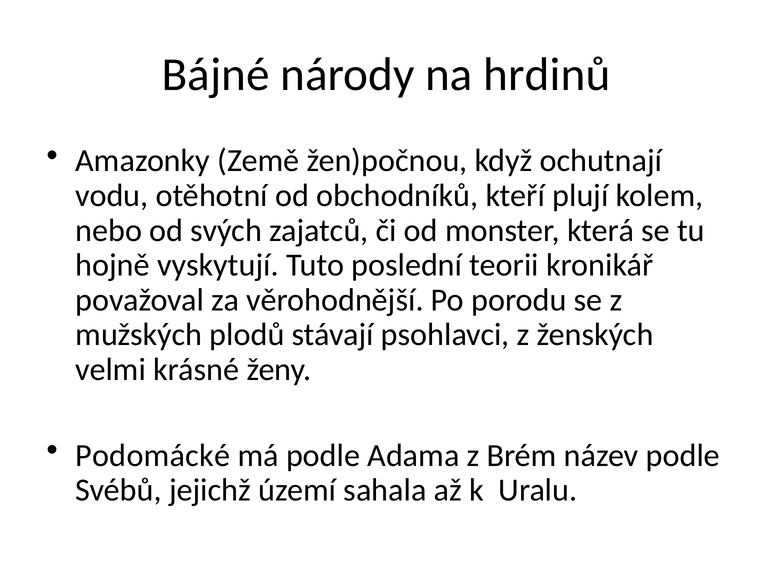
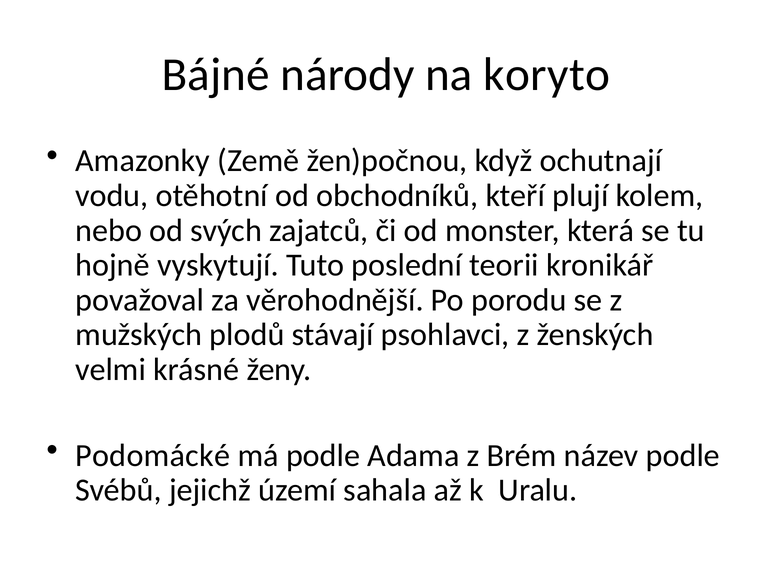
hrdinů: hrdinů -> koryto
